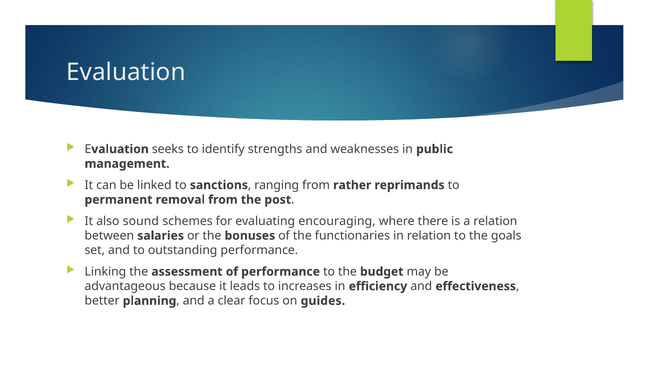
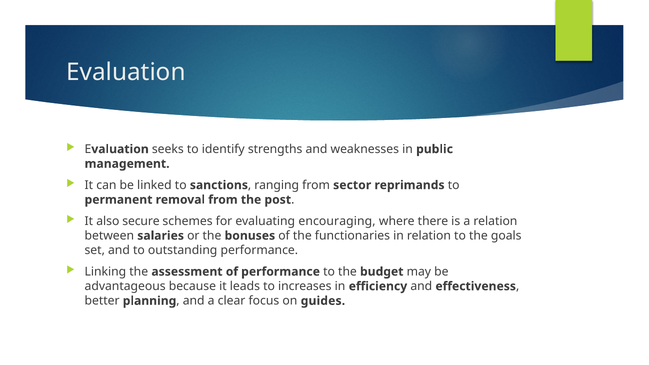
rather: rather -> sector
sound: sound -> secure
